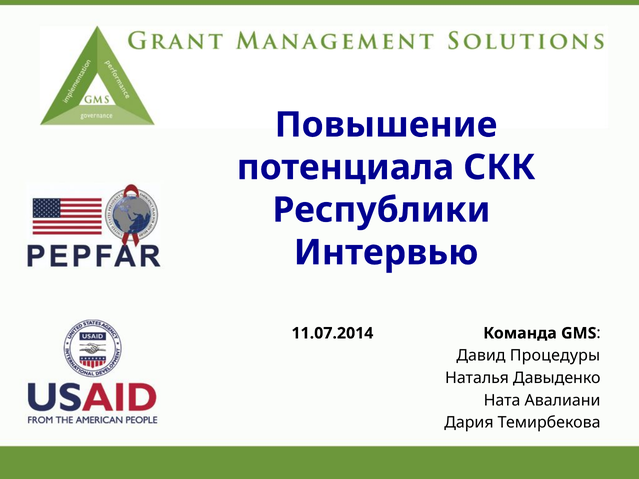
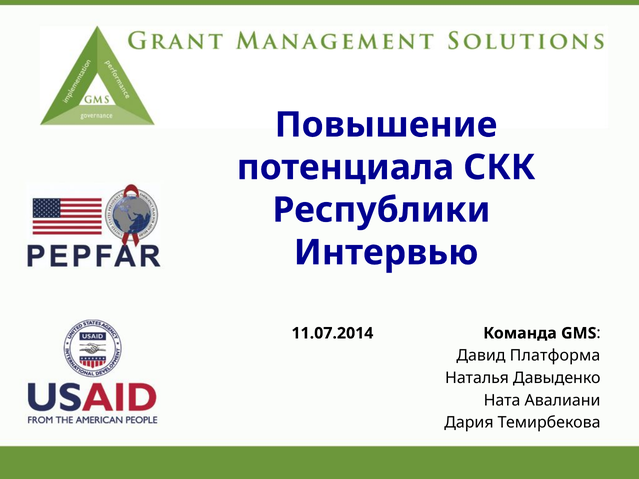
Процедуры: Процедуры -> Платформа
